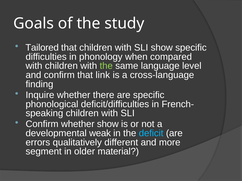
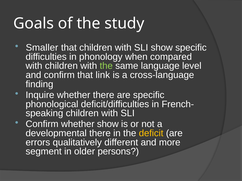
Tailored: Tailored -> Smaller
developmental weak: weak -> there
deficit colour: light blue -> yellow
material: material -> persons
